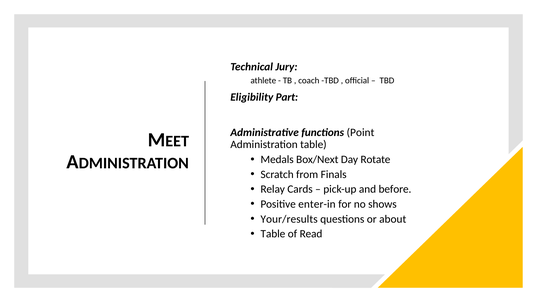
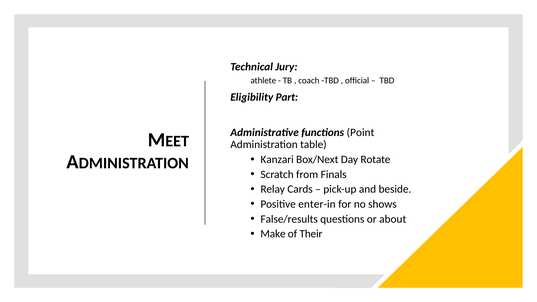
Medals: Medals -> Kanzari
before: before -> beside
Your/results: Your/results -> False/results
Table at (273, 234): Table -> Make
Read: Read -> Their
